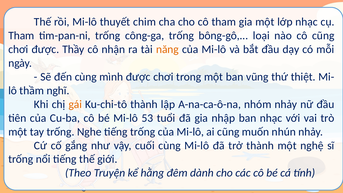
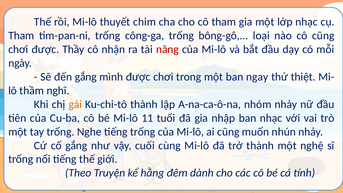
năng colour: orange -> red
đến cùng: cùng -> gắng
vũng: vũng -> ngay
53: 53 -> 11
